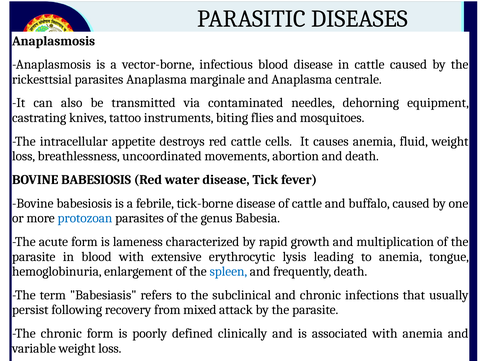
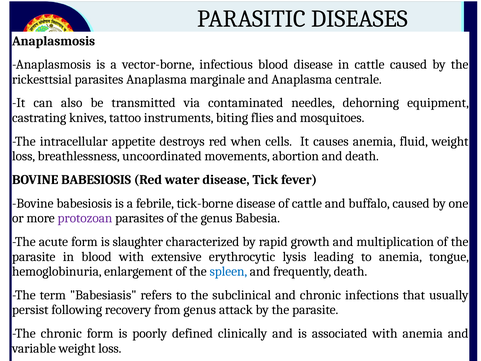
red cattle: cattle -> when
protozoan colour: blue -> purple
lameness: lameness -> slaughter
from mixed: mixed -> genus
